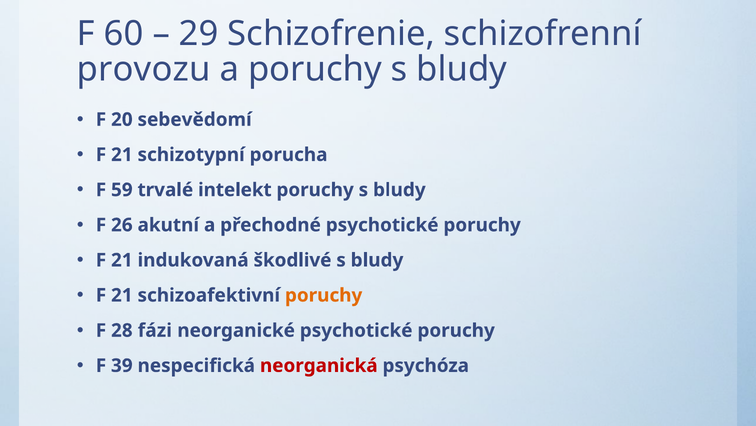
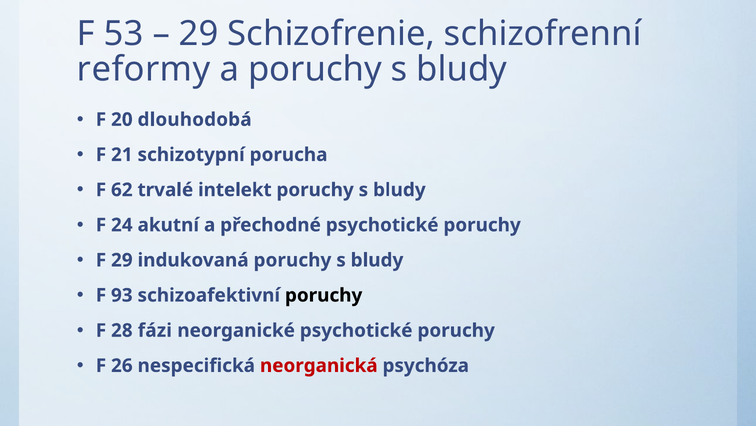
60: 60 -> 53
provozu: provozu -> reformy
sebevědomí: sebevědomí -> dlouhodobá
59: 59 -> 62
26: 26 -> 24
21 at (122, 260): 21 -> 29
indukovaná škodlivé: škodlivé -> poruchy
21 at (122, 295): 21 -> 93
poruchy at (324, 295) colour: orange -> black
39: 39 -> 26
